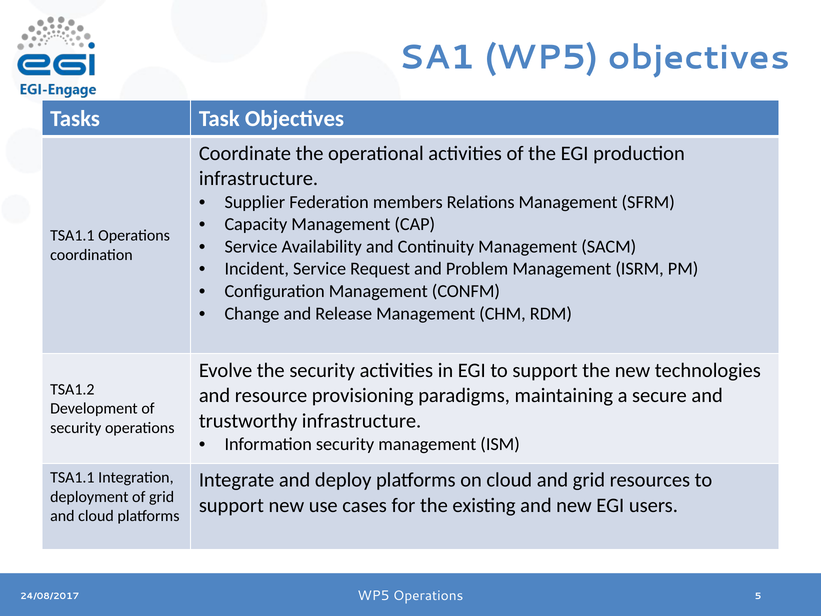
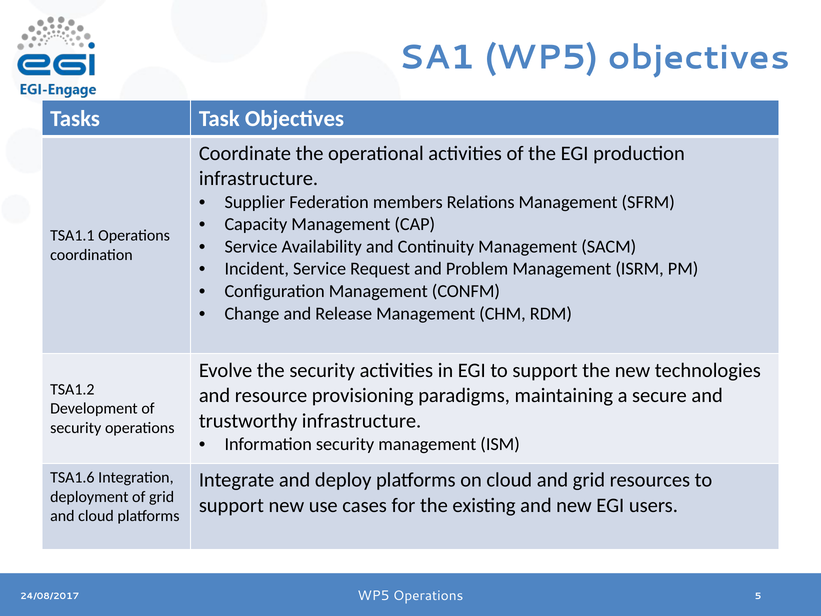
TSA1.1 at (72, 477): TSA1.1 -> TSA1.6
